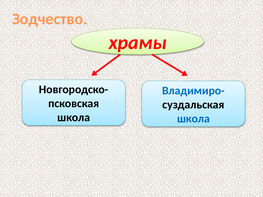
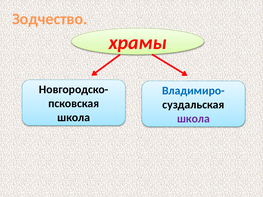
школа at (193, 119) colour: blue -> purple
